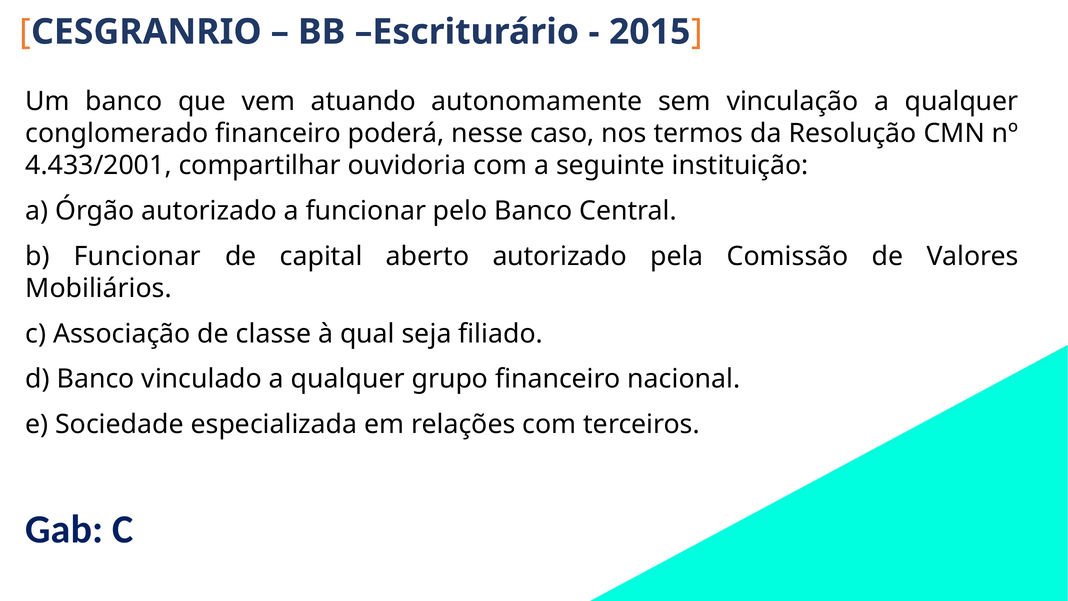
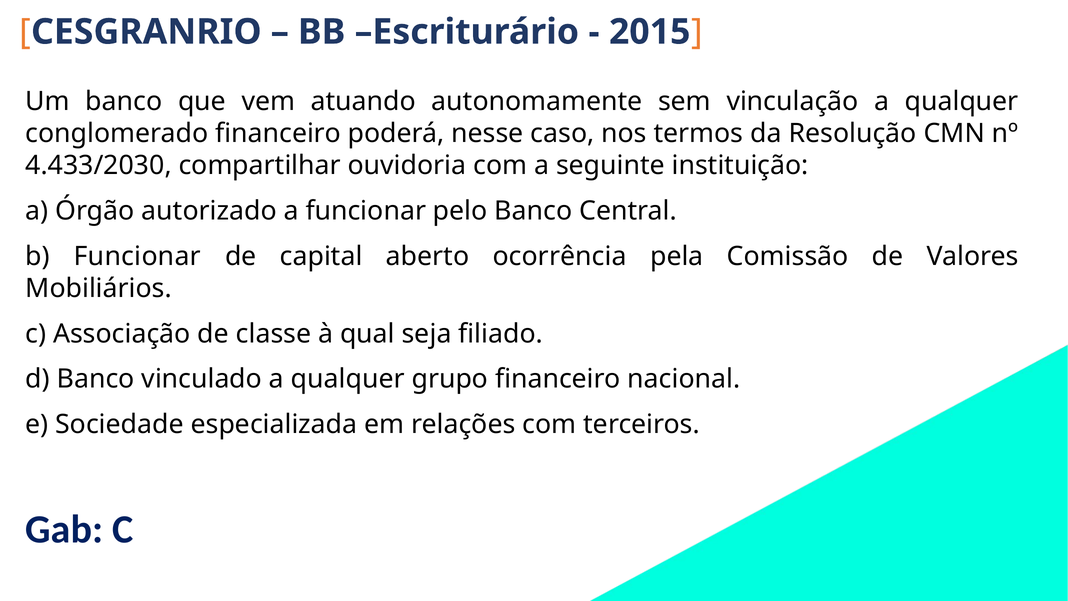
4.433/2001: 4.433/2001 -> 4.433/2030
aberto autorizado: autorizado -> ocorrência
